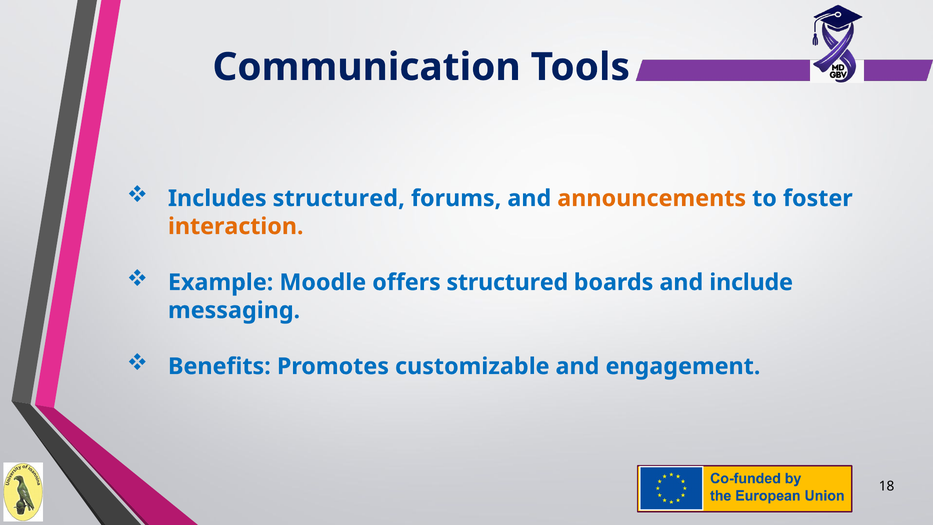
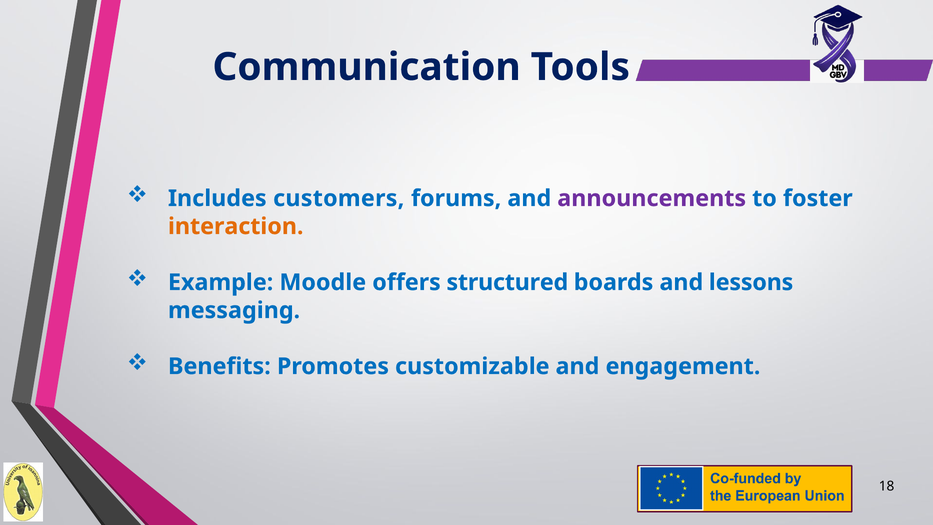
Includes structured: structured -> customers
announcements colour: orange -> purple
include: include -> lessons
